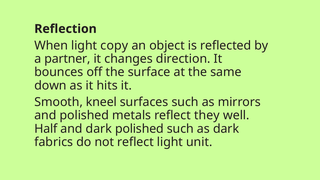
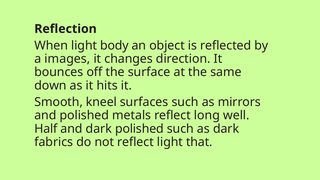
copy: copy -> body
partner: partner -> images
they: they -> long
unit: unit -> that
